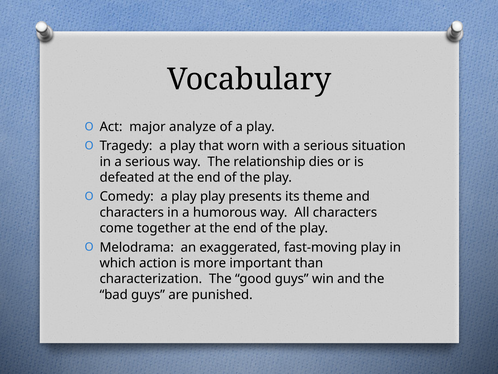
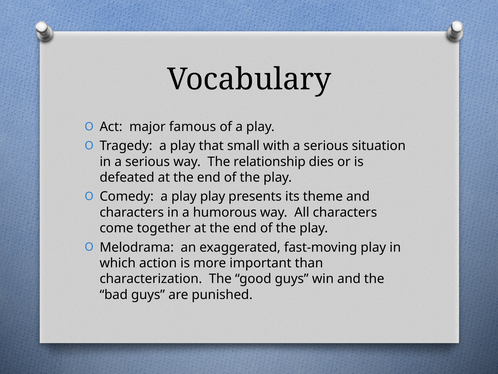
analyze: analyze -> famous
worn: worn -> small
